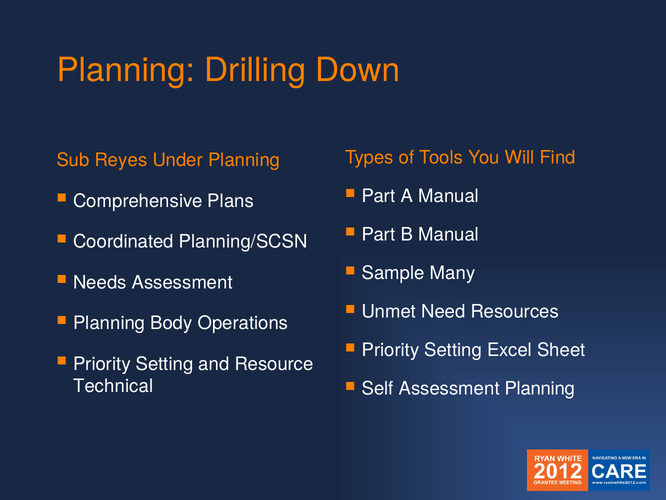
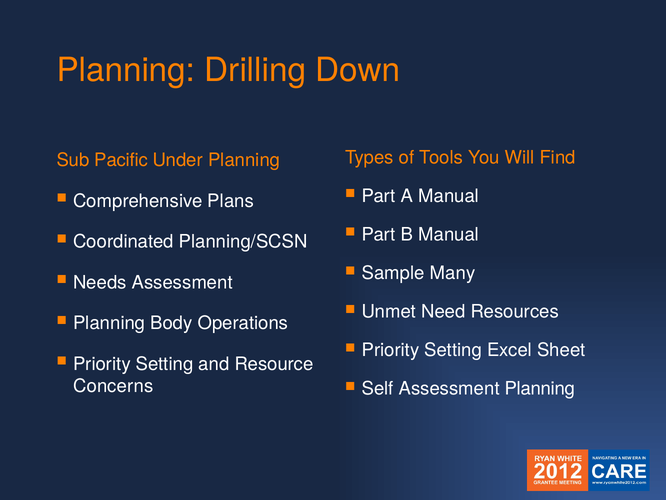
Reyes: Reyes -> Pacific
Technical: Technical -> Concerns
